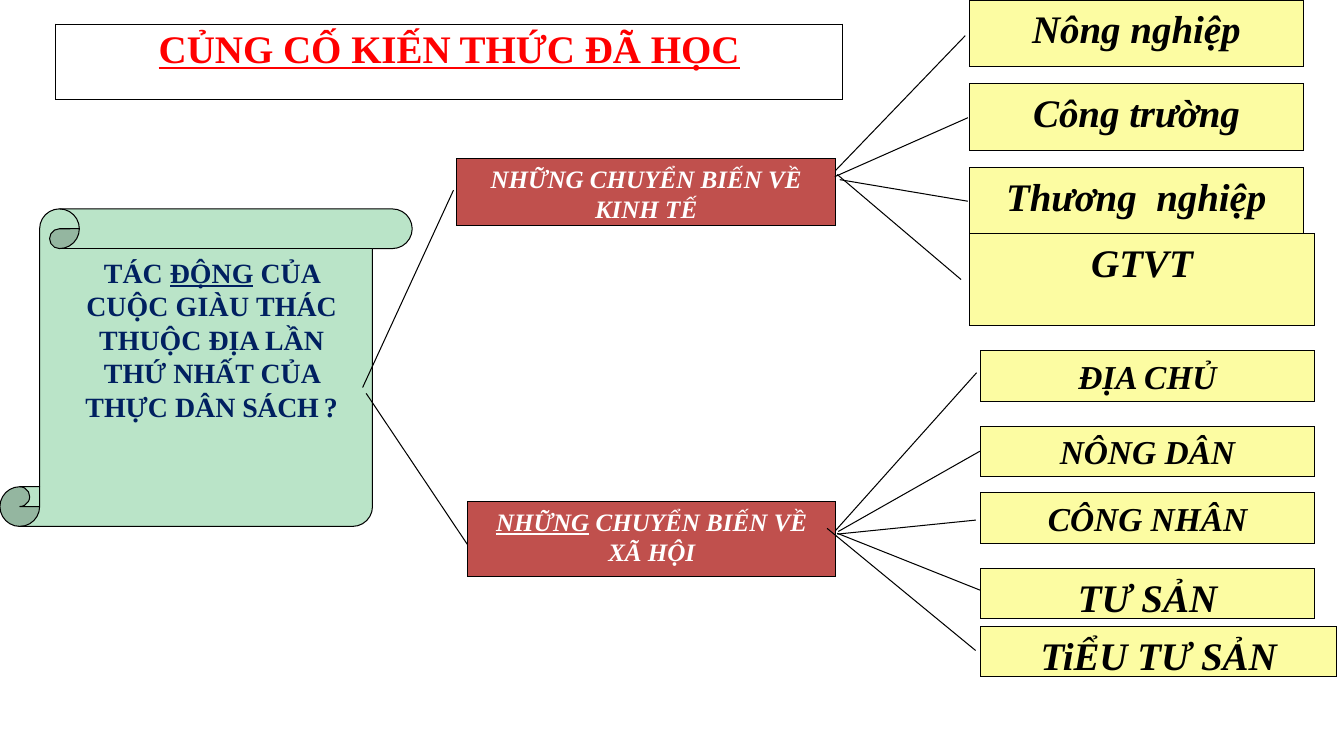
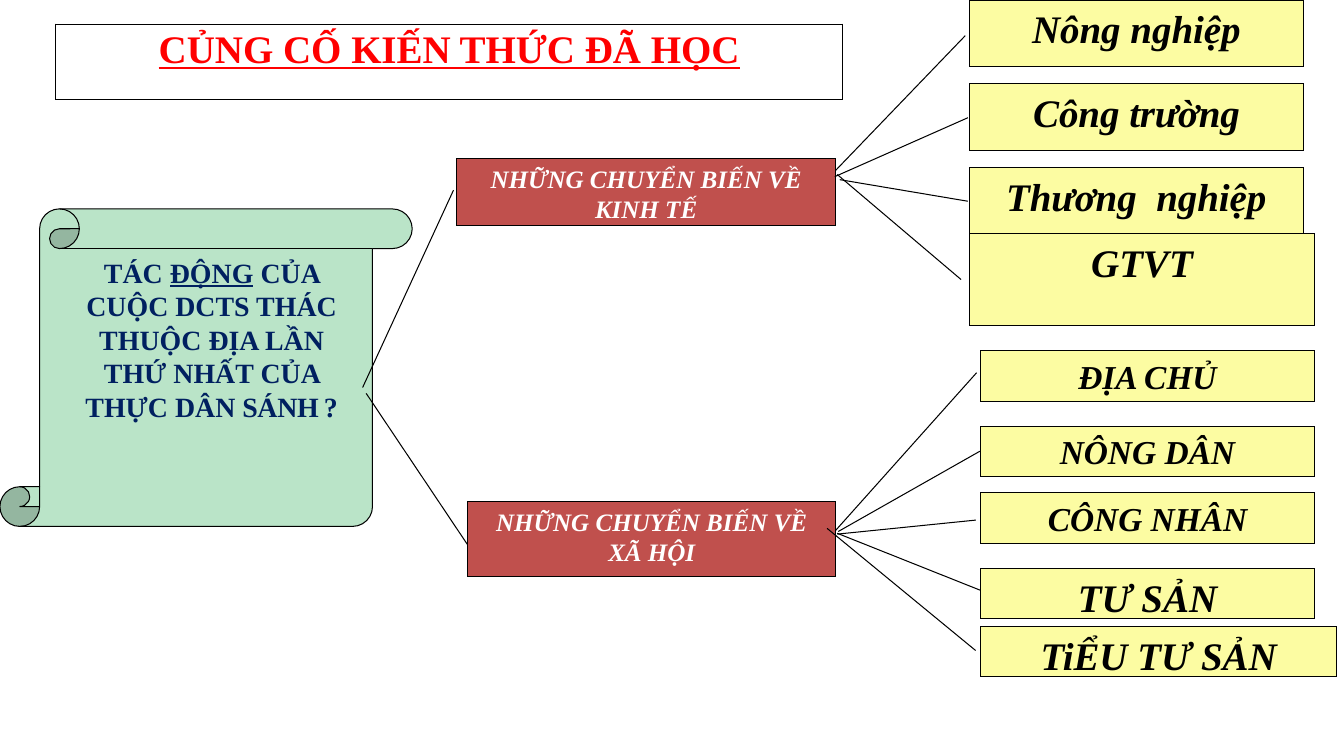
GIÀU: GIÀU -> DCTS
SÁCH: SÁCH -> SÁNH
NHỮNG at (543, 523) underline: present -> none
